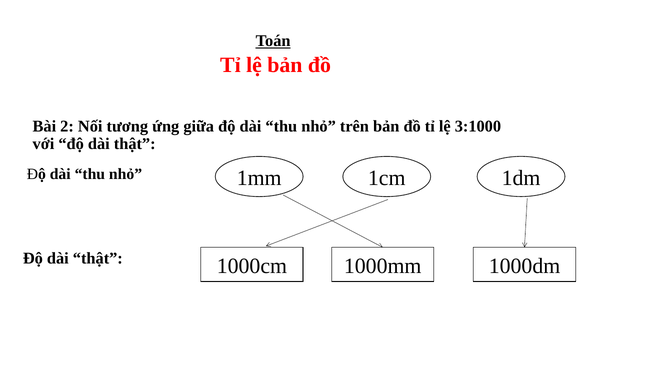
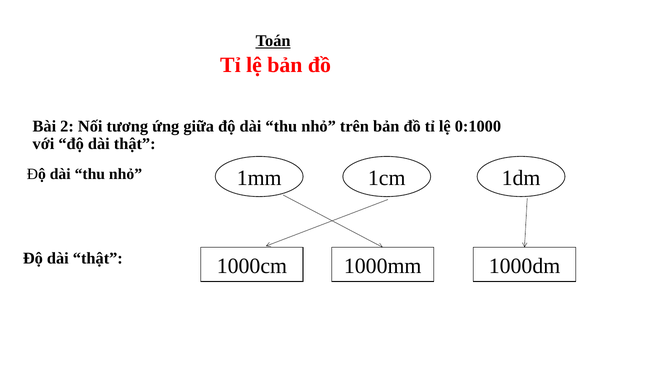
3:1000: 3:1000 -> 0:1000
